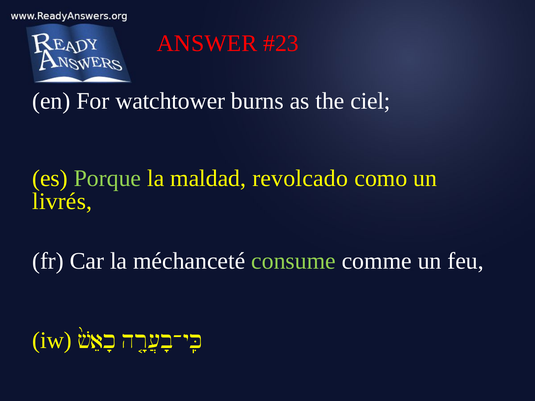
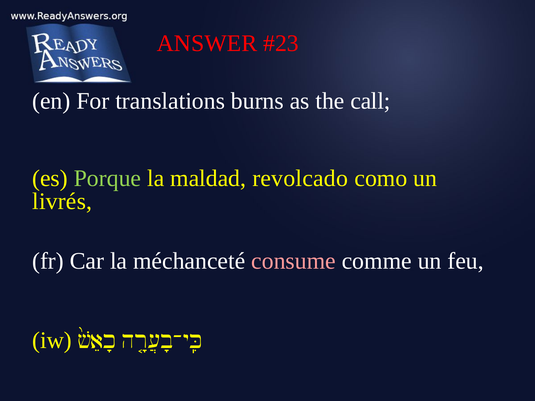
watchtower: watchtower -> translations
ciel: ciel -> call
consume colour: light green -> pink
